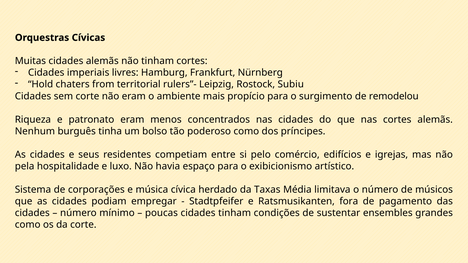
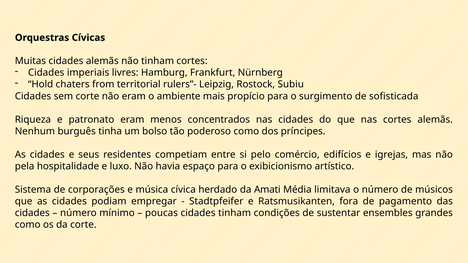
remodelou: remodelou -> sofisticada
Taxas: Taxas -> Amati
